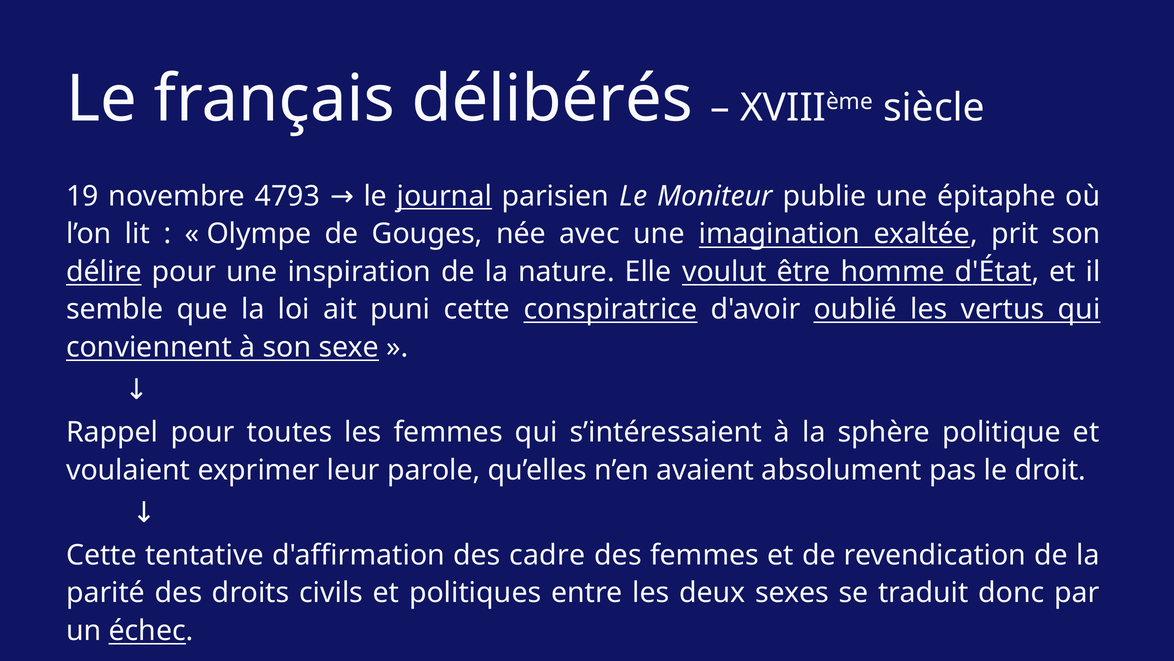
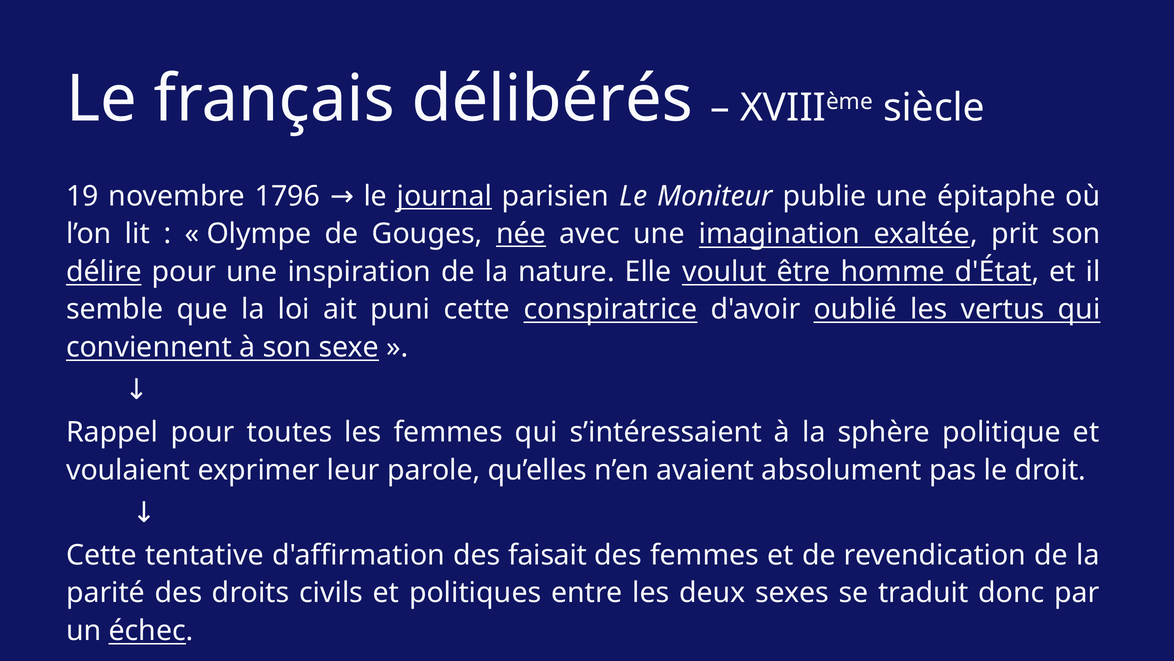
4793: 4793 -> 1796
née underline: none -> present
cadre: cadre -> faisait
